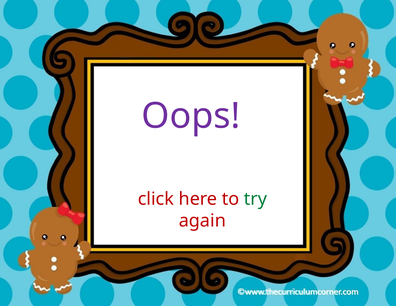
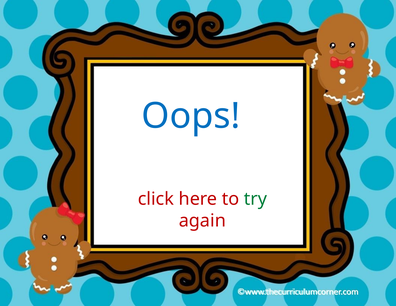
Oops colour: purple -> blue
